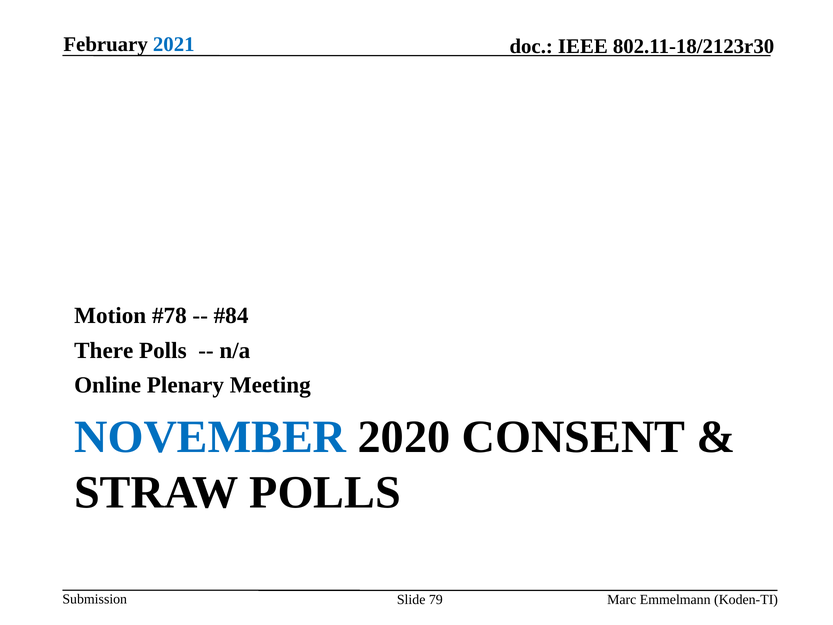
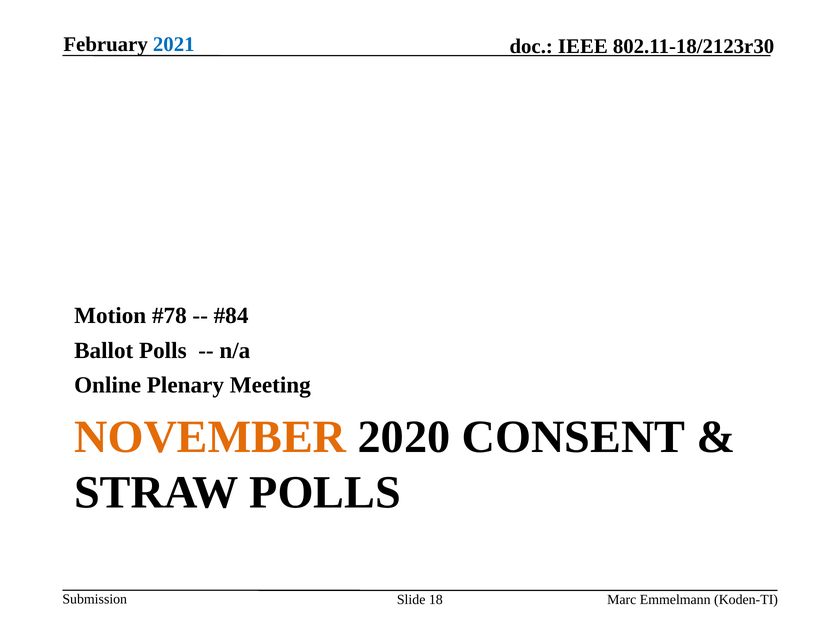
There: There -> Ballot
NOVEMBER colour: blue -> orange
79: 79 -> 18
